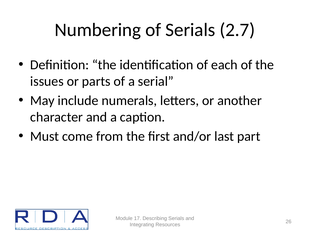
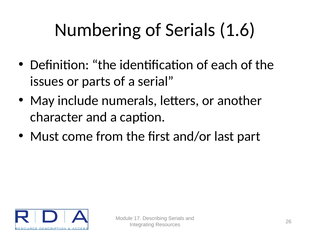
2.7: 2.7 -> 1.6
